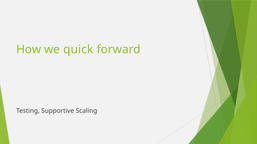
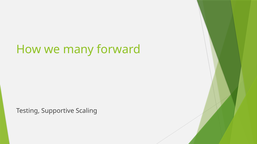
quick: quick -> many
